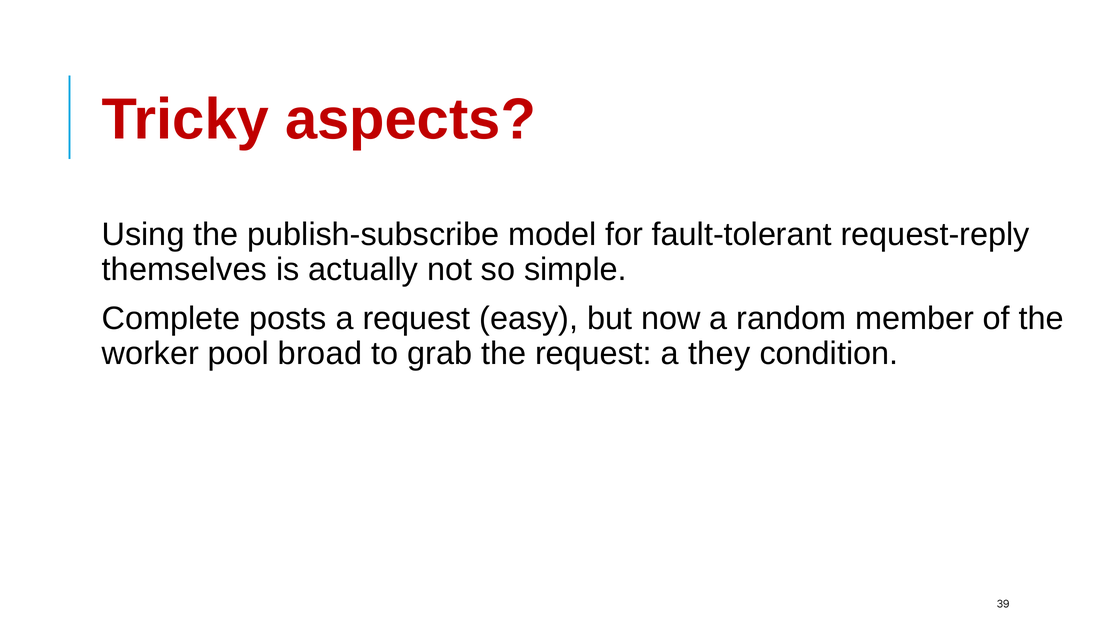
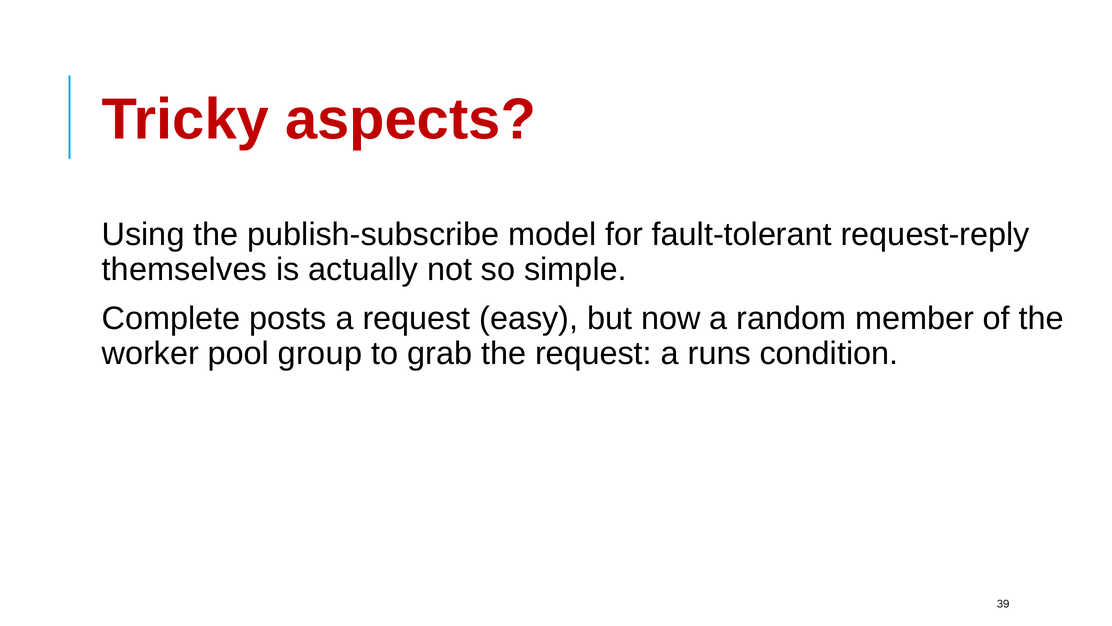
broad: broad -> group
they: they -> runs
